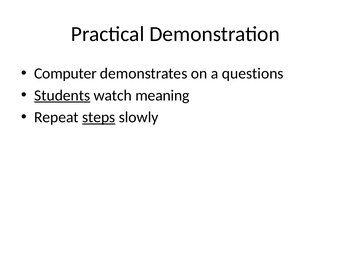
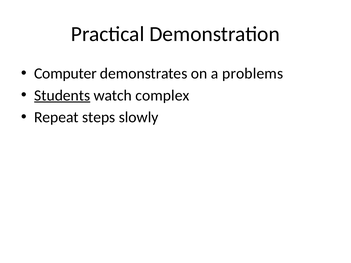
questions: questions -> problems
meaning: meaning -> complex
steps underline: present -> none
